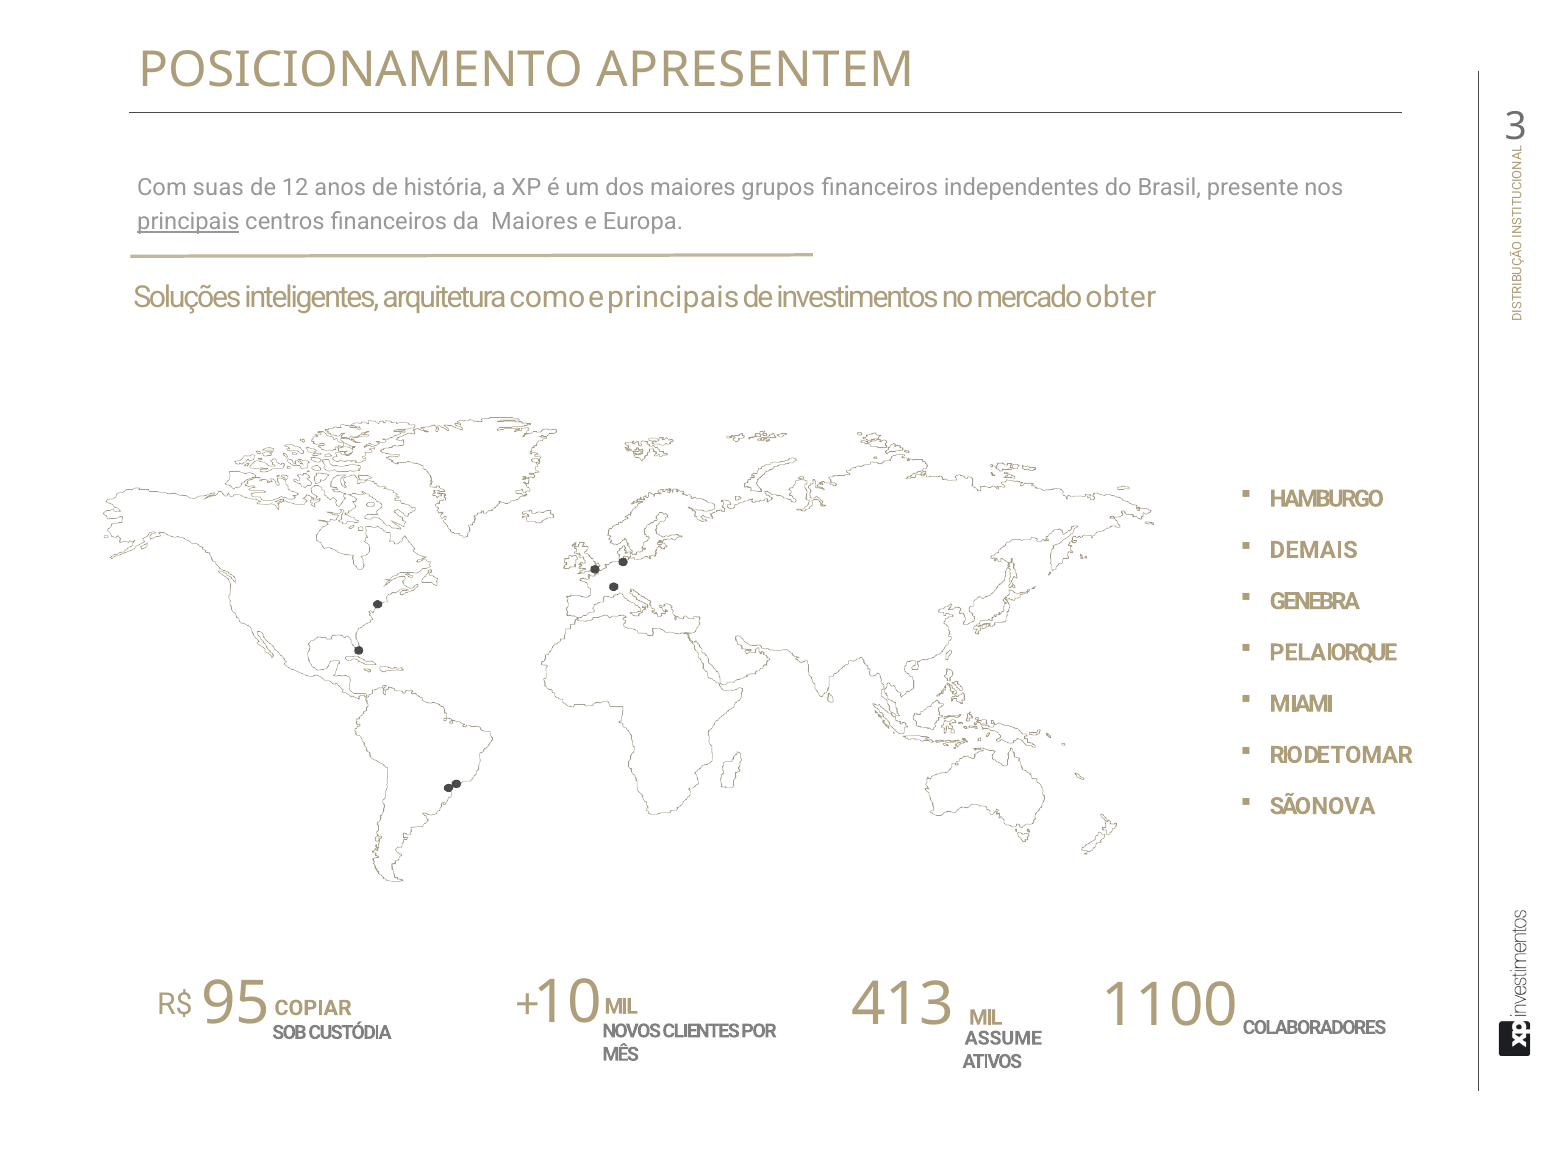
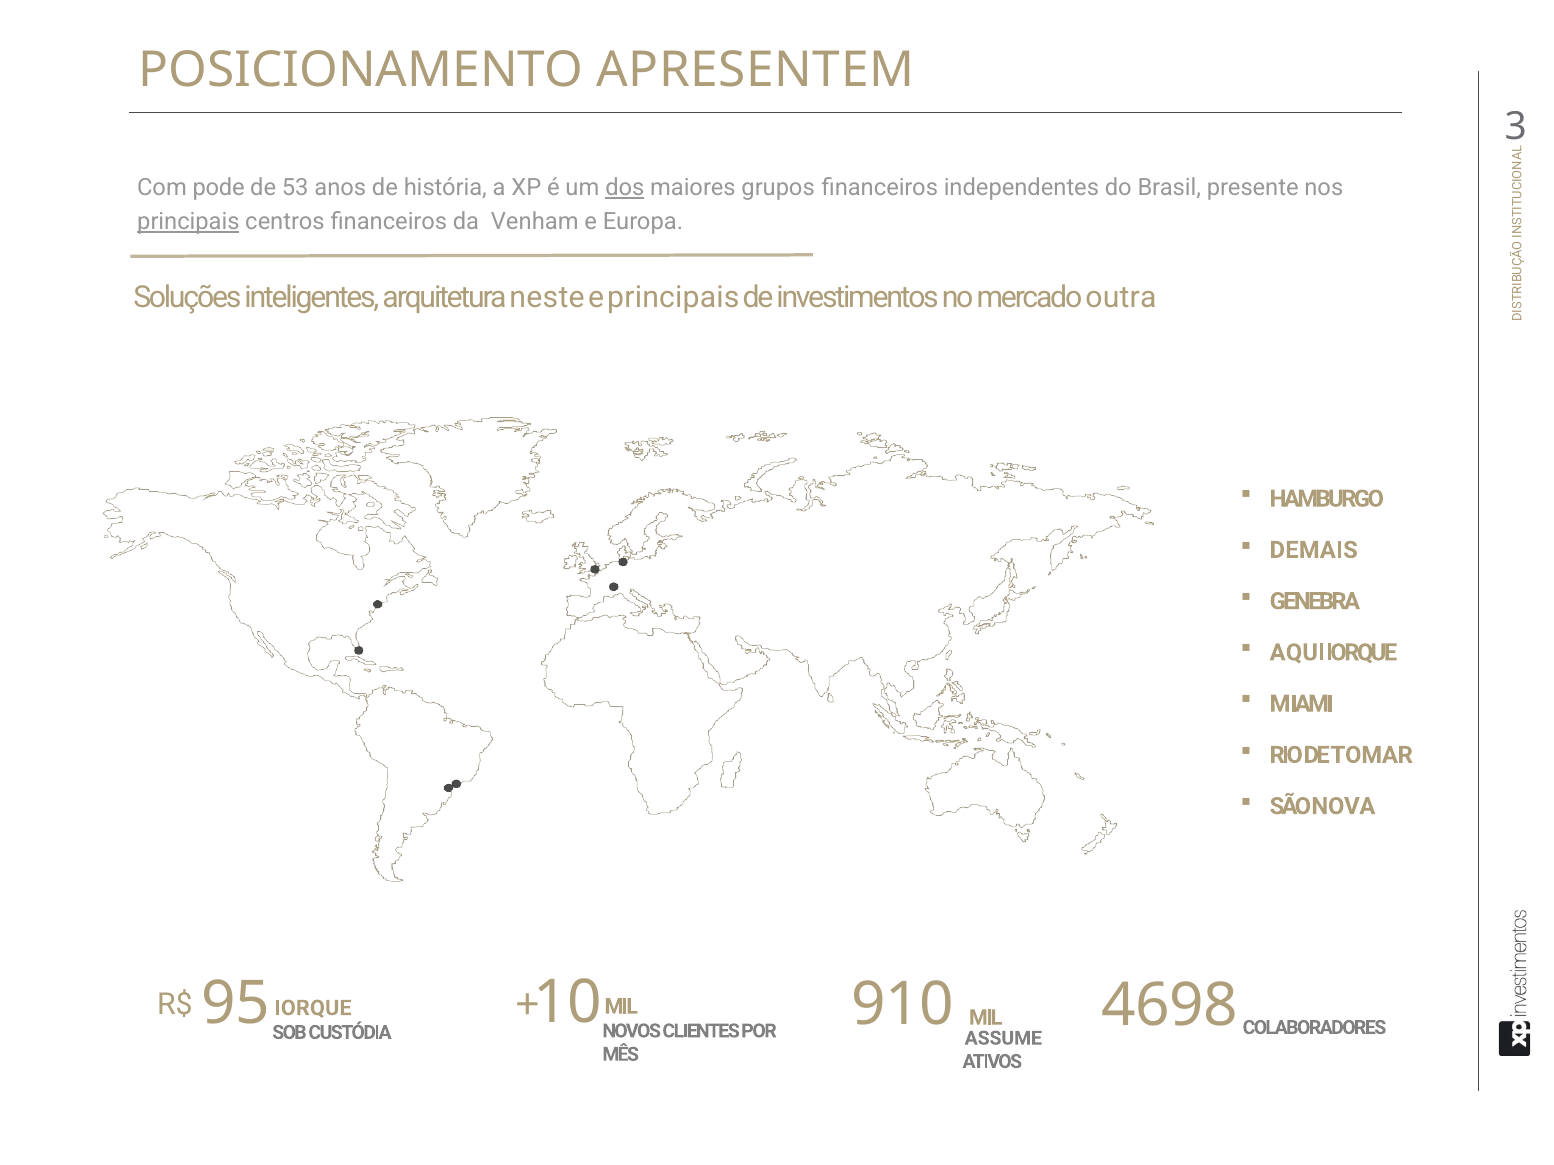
suas: suas -> pode
12: 12 -> 53
dos underline: none -> present
da Maiores: Maiores -> Venham
como: como -> neste
obter: obter -> outra
PELA: PELA -> AQUI
95 COPIAR: COPIAR -> IORQUE
1100: 1100 -> 4698
413: 413 -> 910
